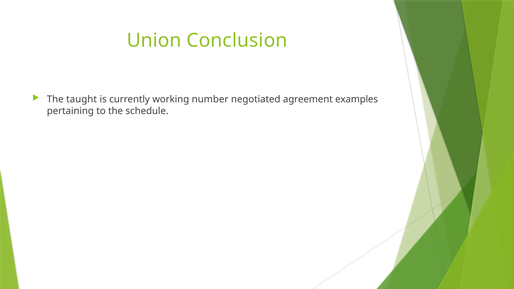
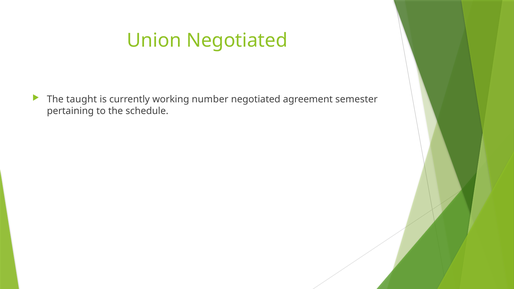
Union Conclusion: Conclusion -> Negotiated
examples: examples -> semester
